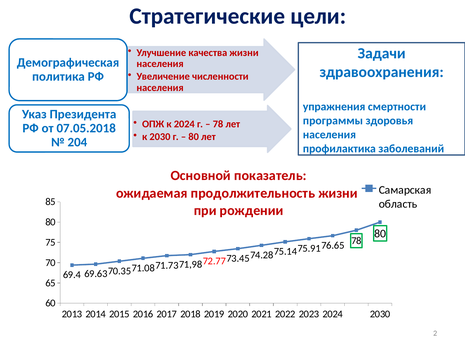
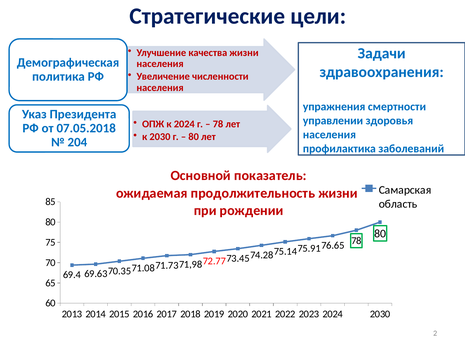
программы: программы -> управлении
